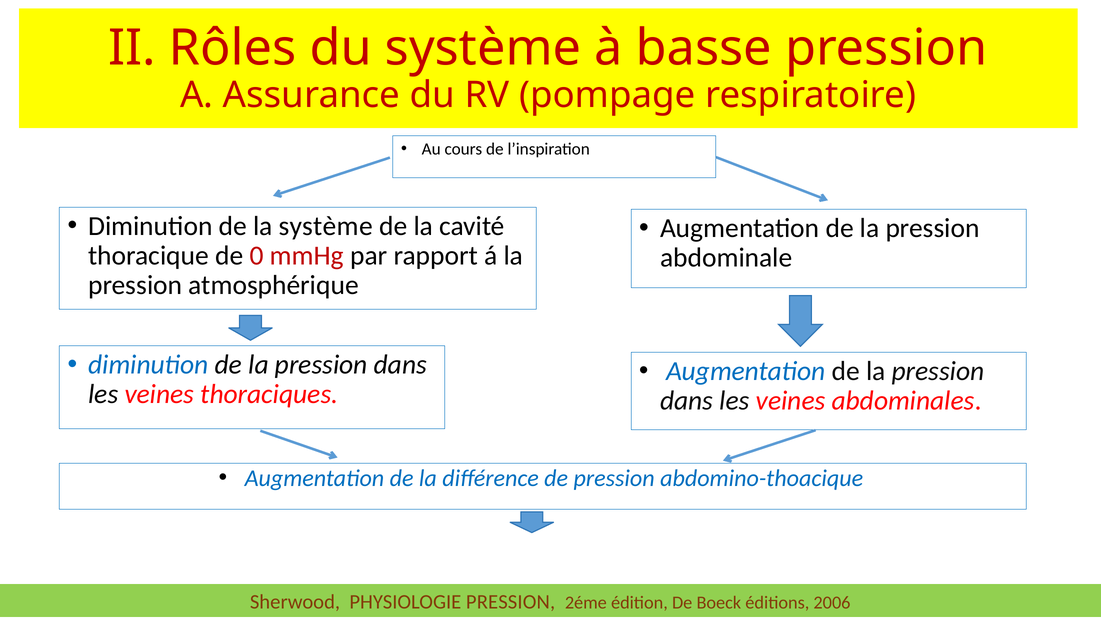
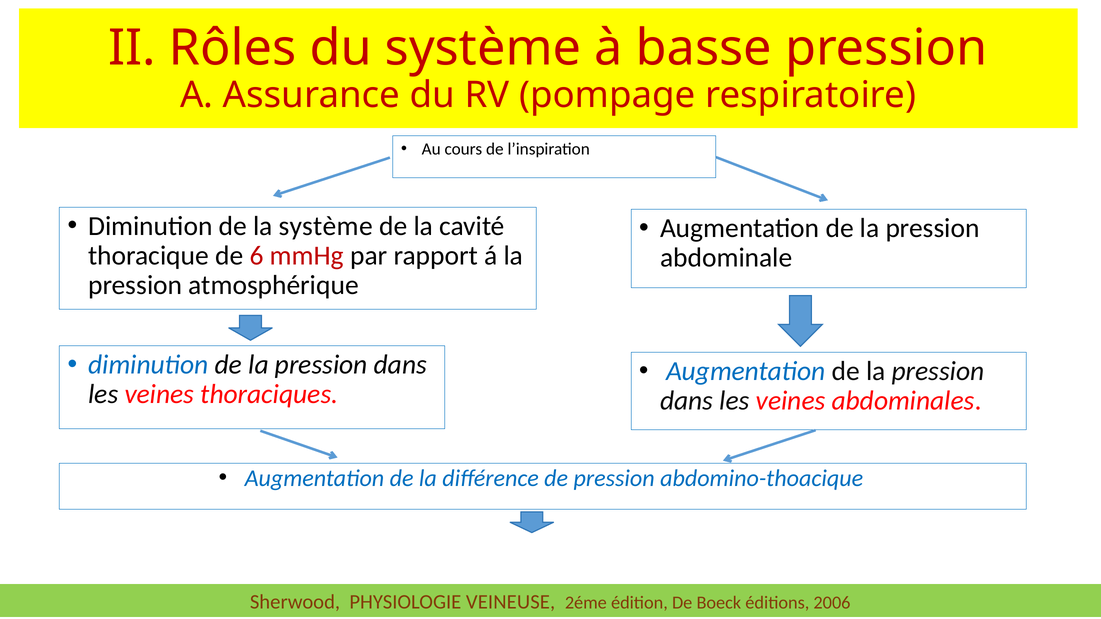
0: 0 -> 6
PHYSIOLOGIE PRESSION: PRESSION -> VEINEUSE
